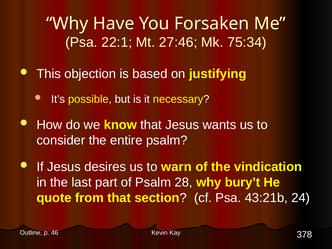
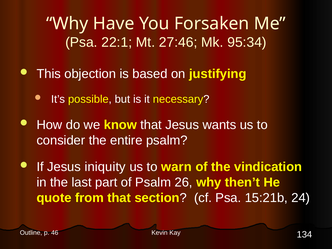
75:34: 75:34 -> 95:34
desires: desires -> iniquity
28: 28 -> 26
bury’t: bury’t -> then’t
43:21b: 43:21b -> 15:21b
378: 378 -> 134
